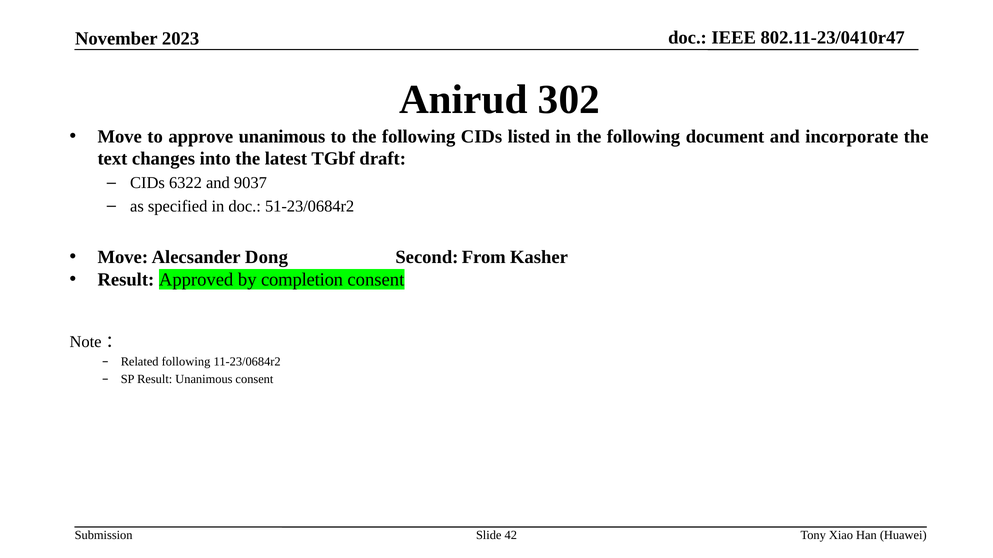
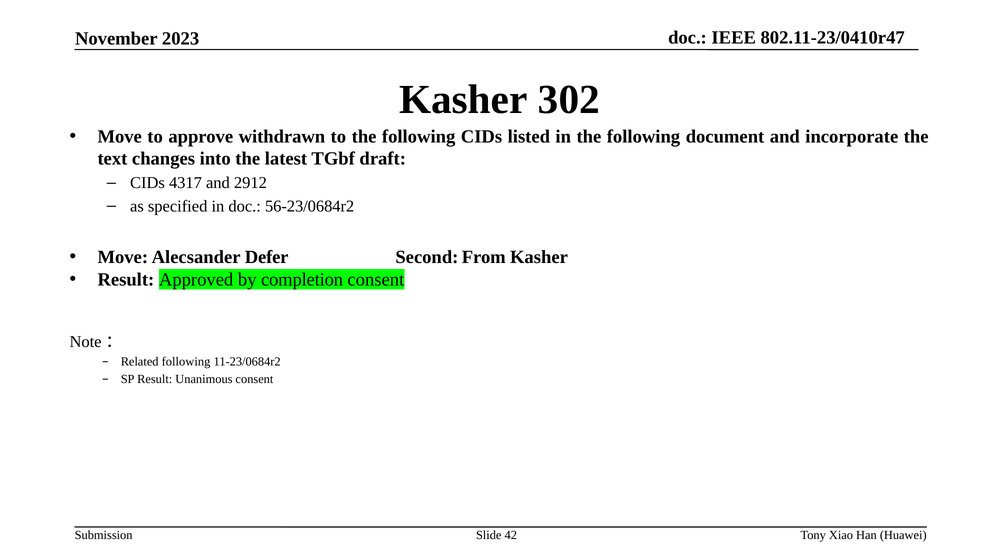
Anirud at (463, 100): Anirud -> Kasher
approve unanimous: unanimous -> withdrawn
6322: 6322 -> 4317
9037: 9037 -> 2912
51-23/0684r2: 51-23/0684r2 -> 56-23/0684r2
Dong: Dong -> Defer
